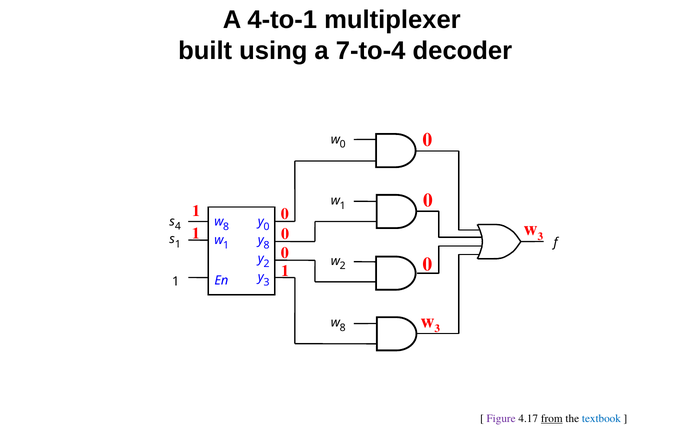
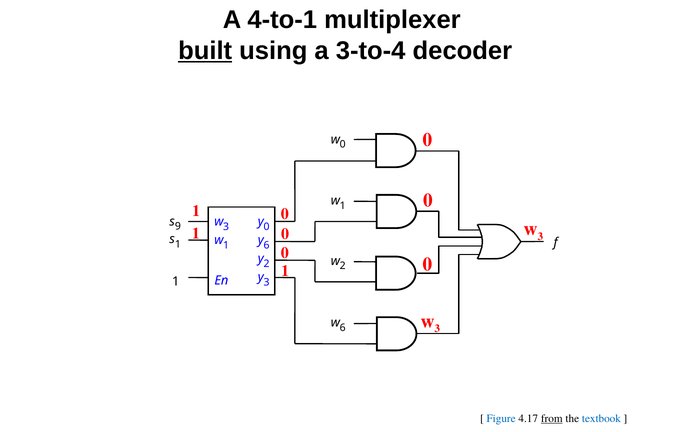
built underline: none -> present
7-to-4: 7-to-4 -> 3-to-4
4: 4 -> 9
8 at (226, 227): 8 -> 3
y 8: 8 -> 6
8 at (343, 328): 8 -> 6
Figure colour: purple -> blue
